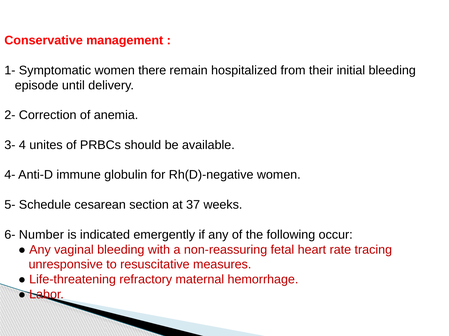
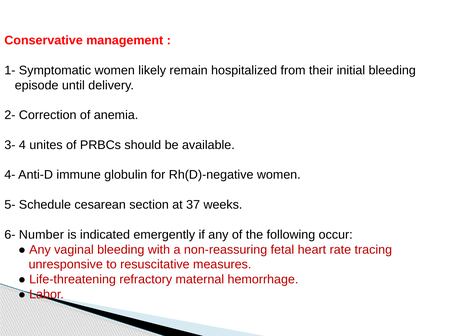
there: there -> likely
